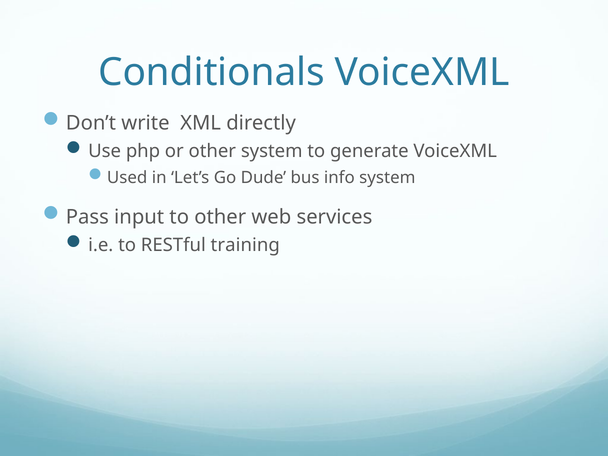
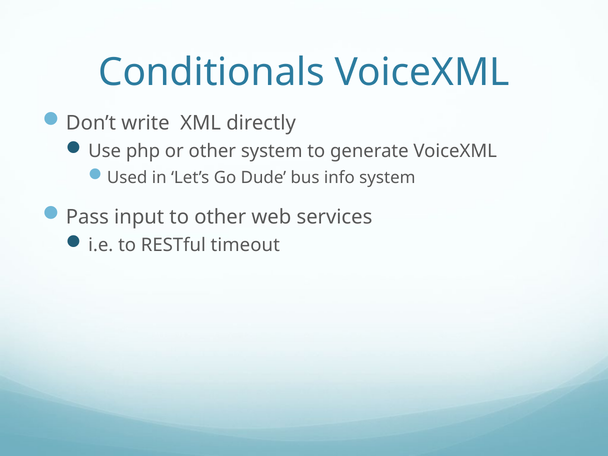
training: training -> timeout
